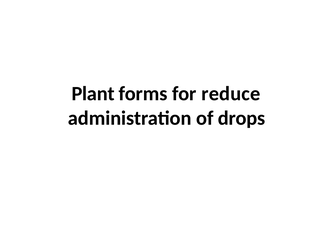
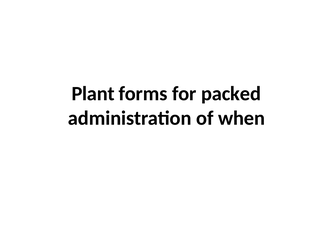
reduce: reduce -> packed
drops: drops -> when
